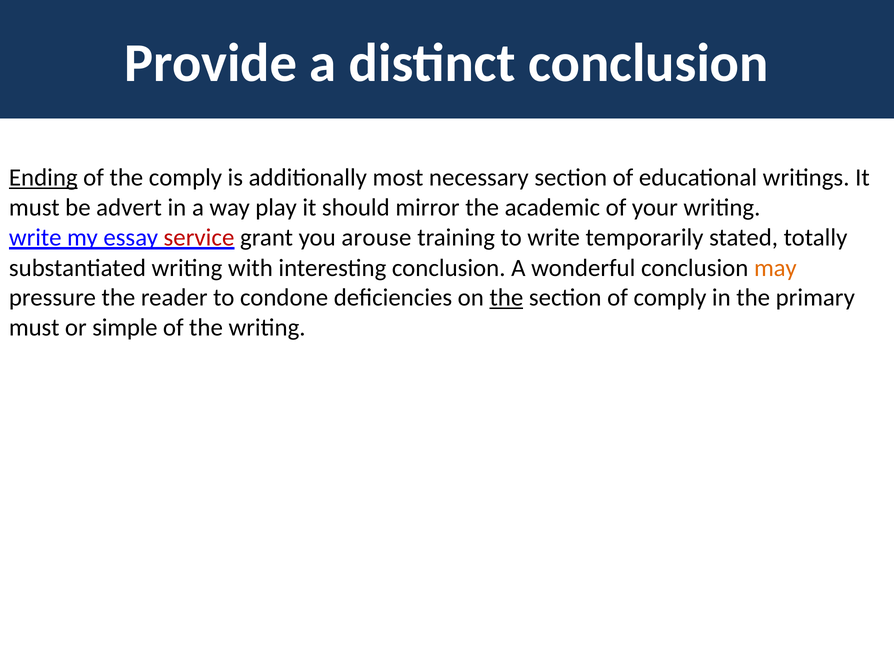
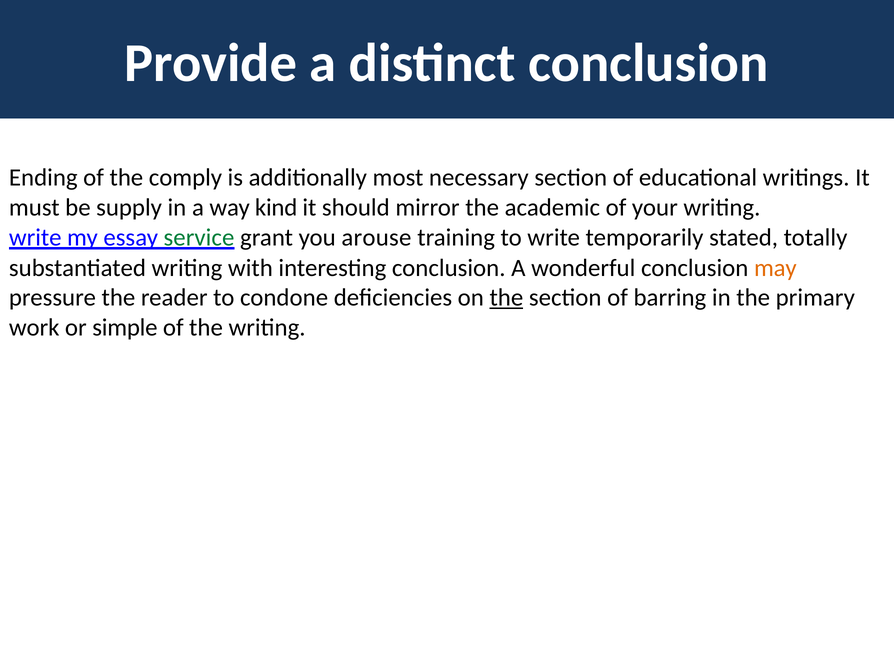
Ending underline: present -> none
advert: advert -> supply
play: play -> kind
service colour: red -> green
of comply: comply -> barring
must at (34, 327): must -> work
